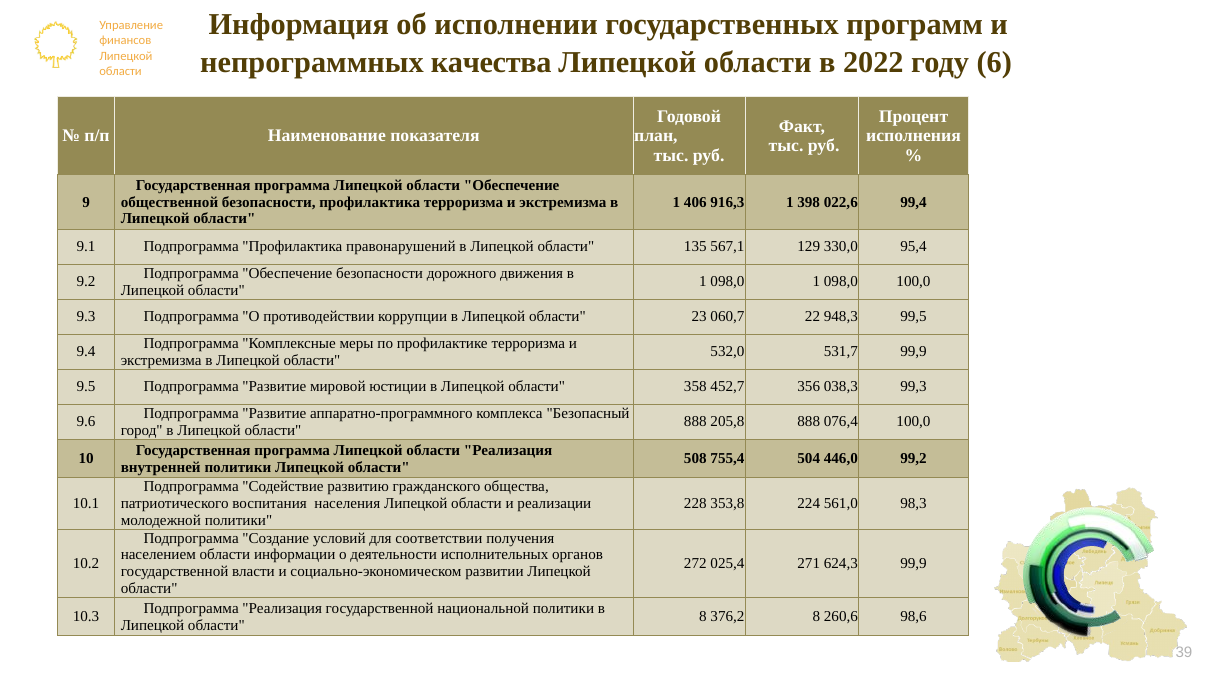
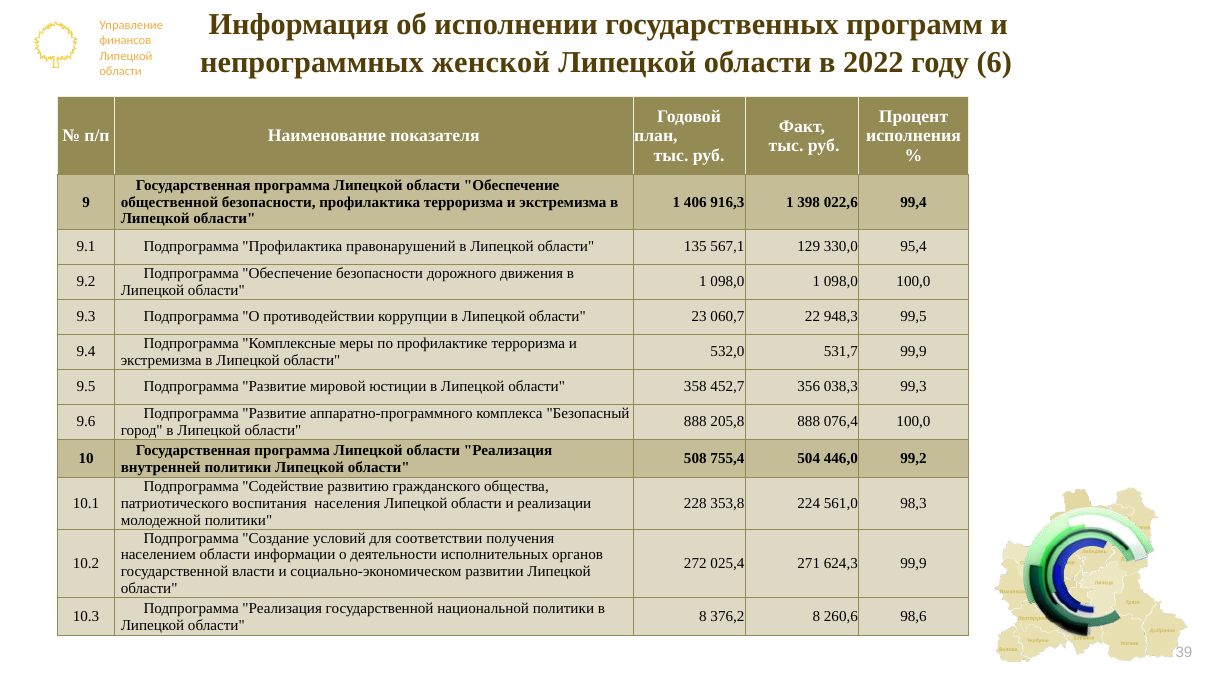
качества: качества -> женской
